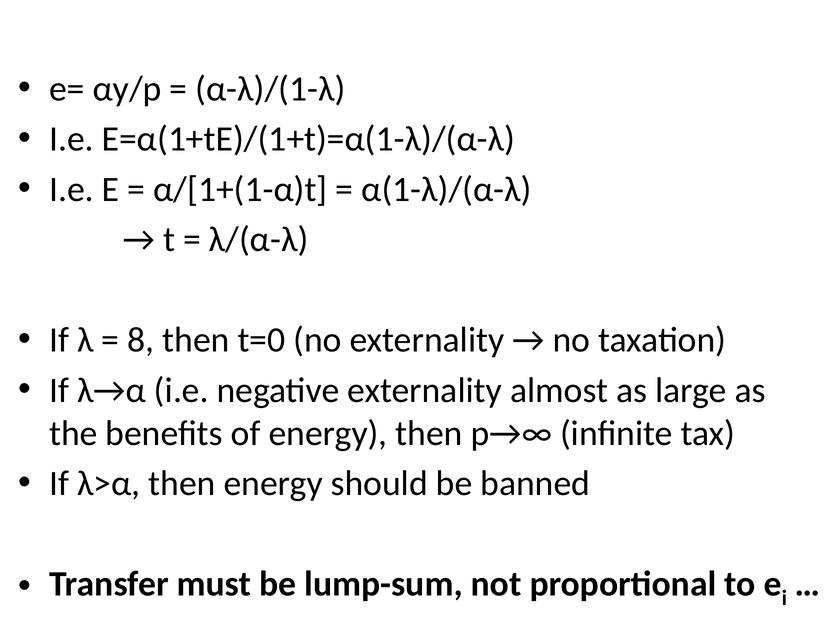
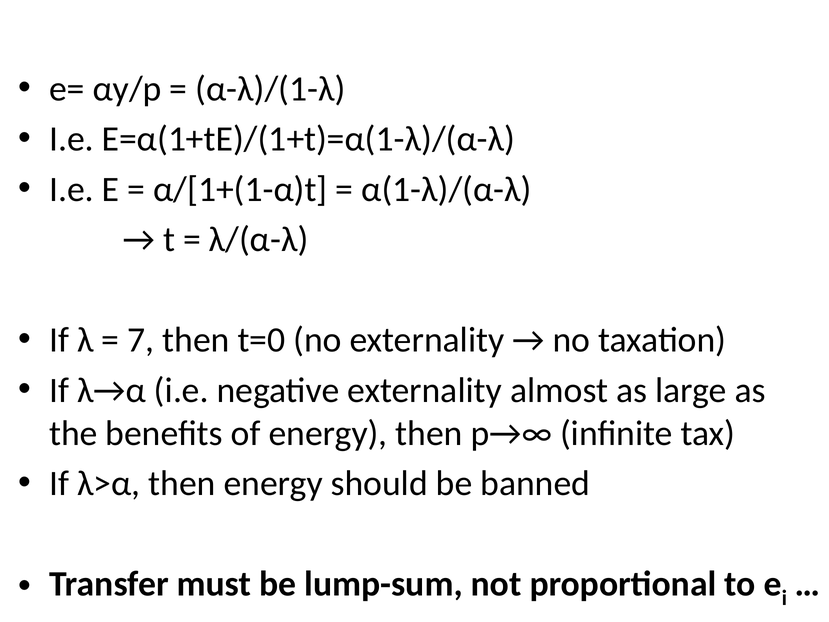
8: 8 -> 7
